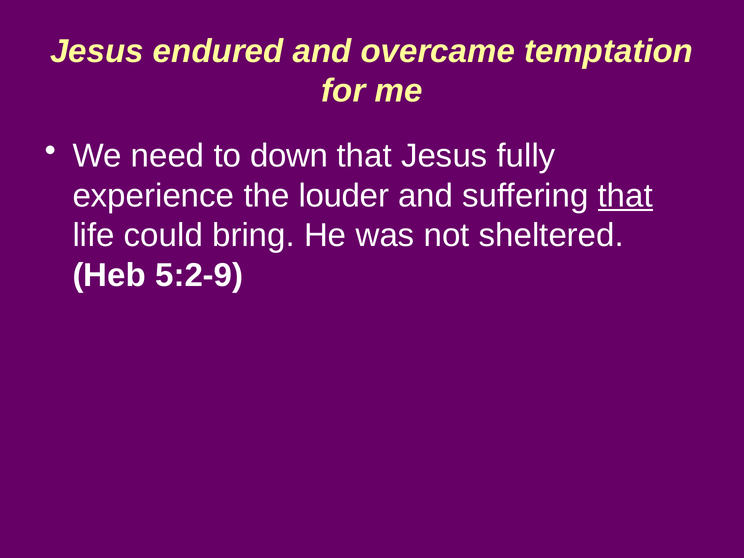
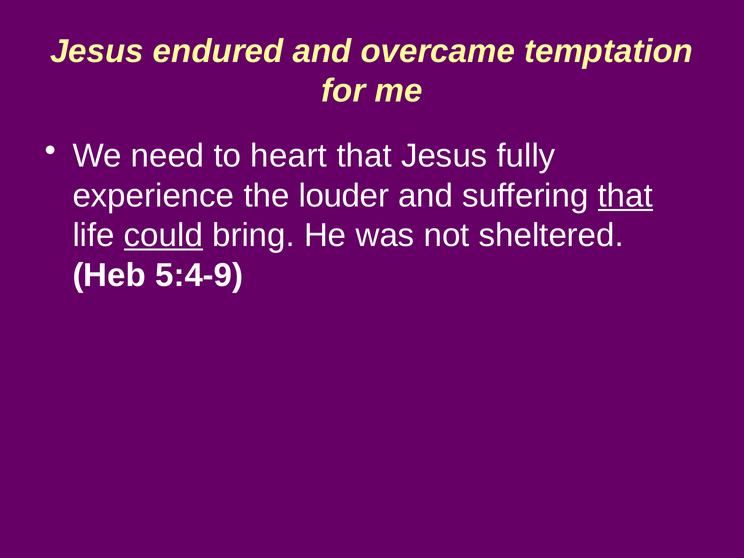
down: down -> heart
could underline: none -> present
5:2-9: 5:2-9 -> 5:4-9
